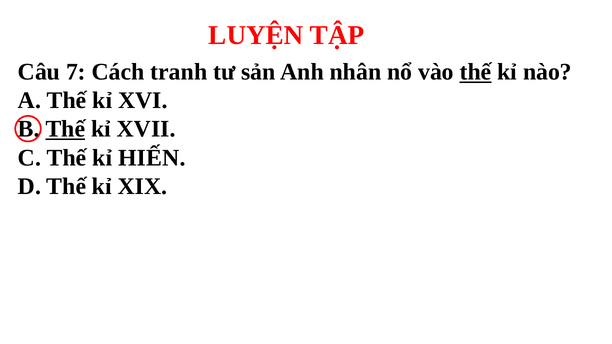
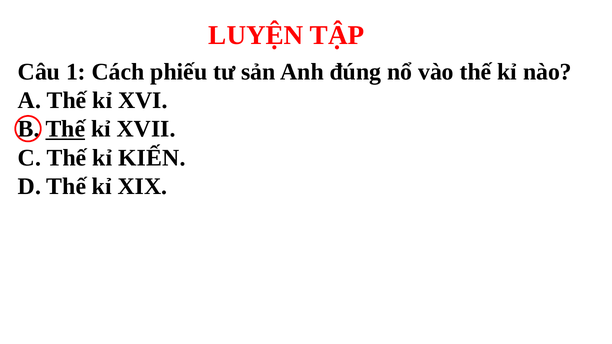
7: 7 -> 1
tranh: tranh -> phiếu
nhân: nhân -> đúng
thế at (476, 72) underline: present -> none
HIẾN: HIẾN -> KIẾN
